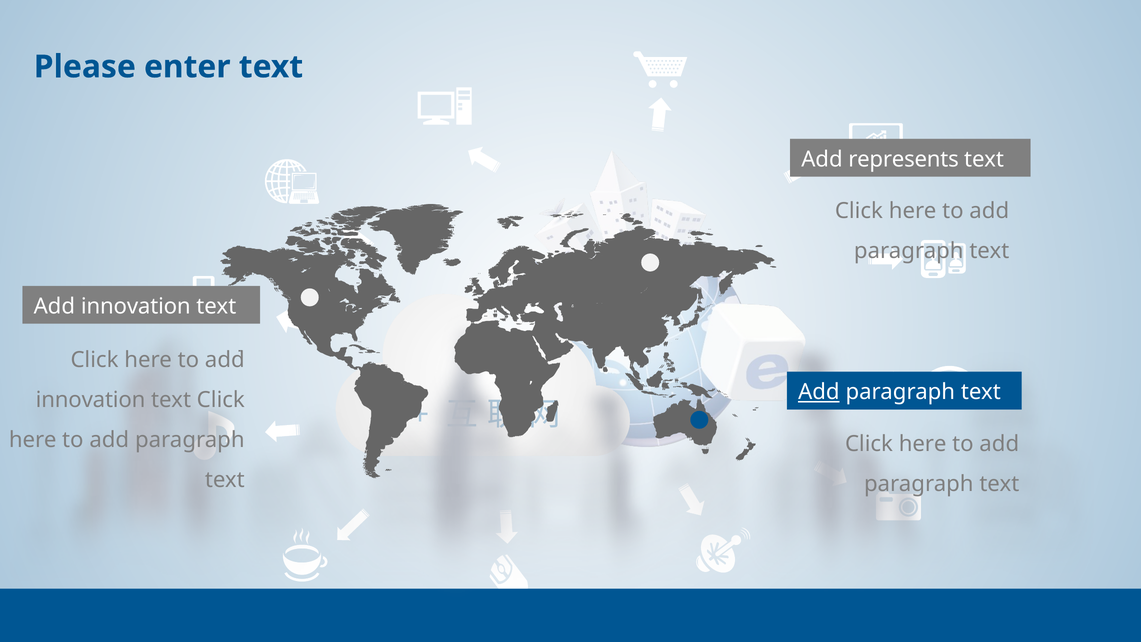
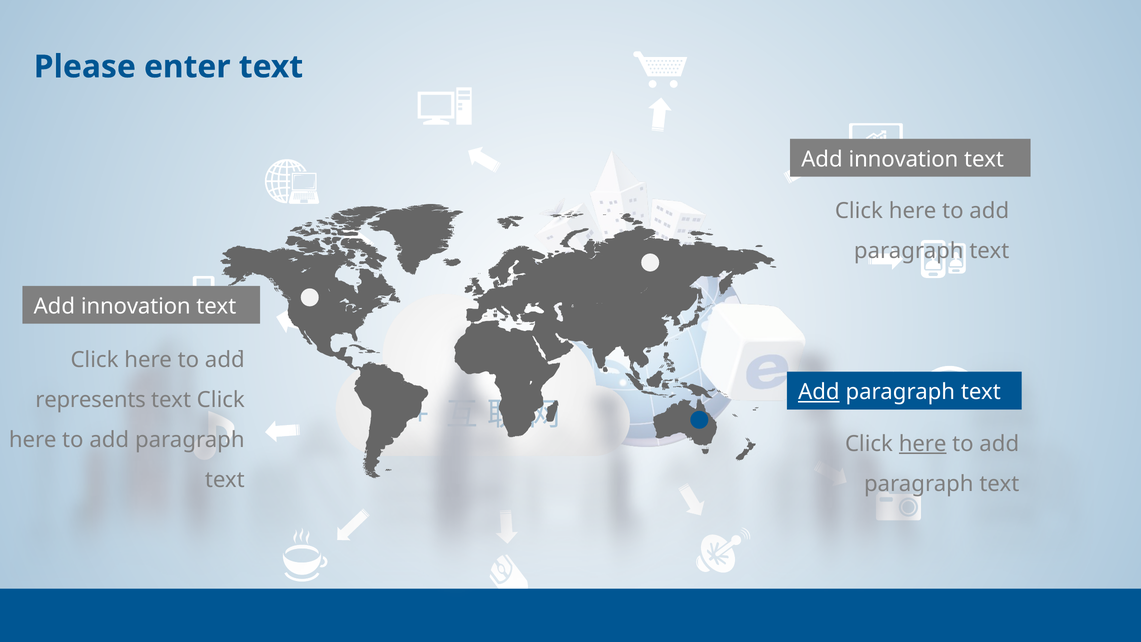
represents at (904, 159): represents -> innovation
innovation at (91, 400): innovation -> represents
here at (923, 444) underline: none -> present
